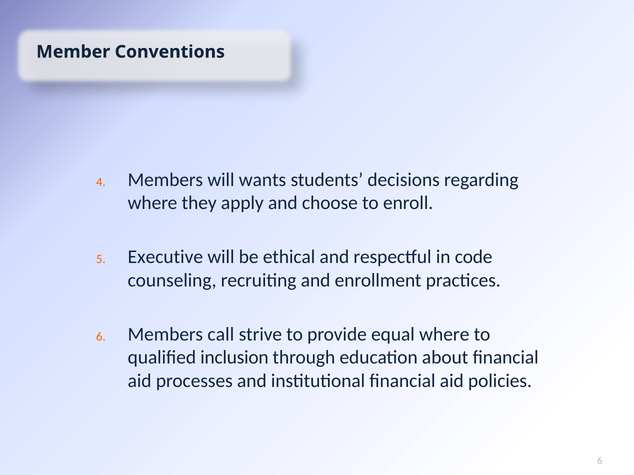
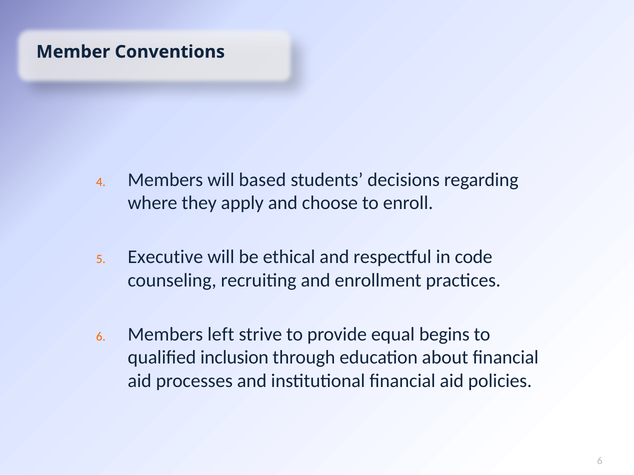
wants: wants -> based
call: call -> left
equal where: where -> begins
